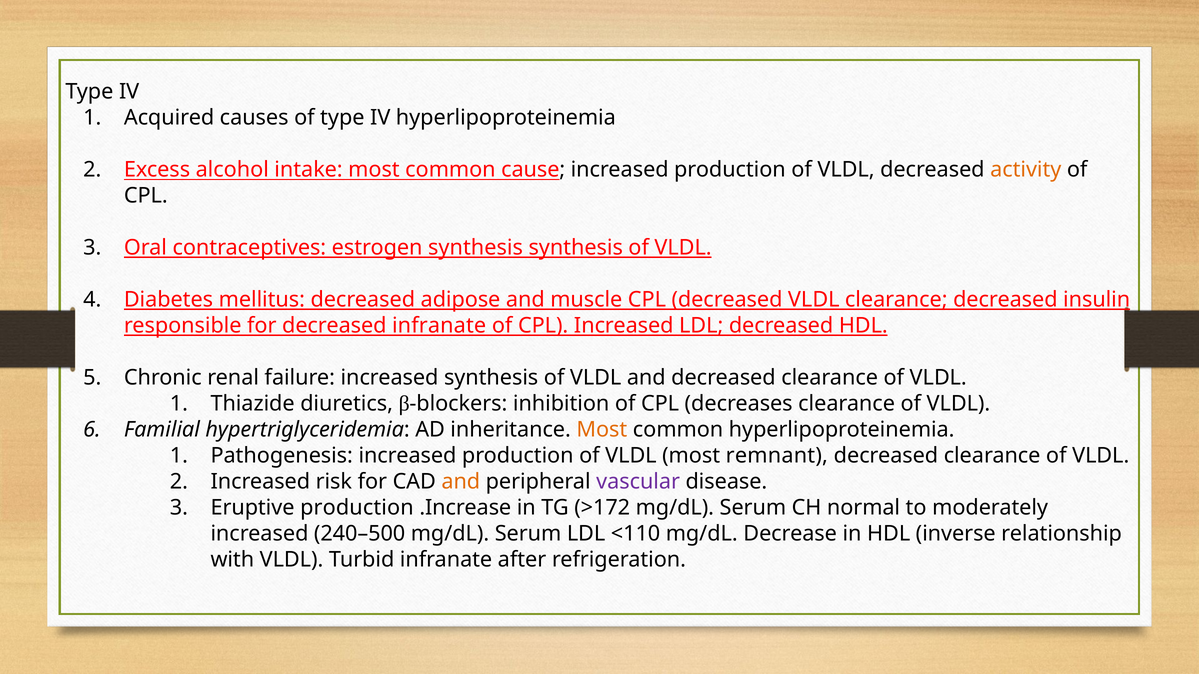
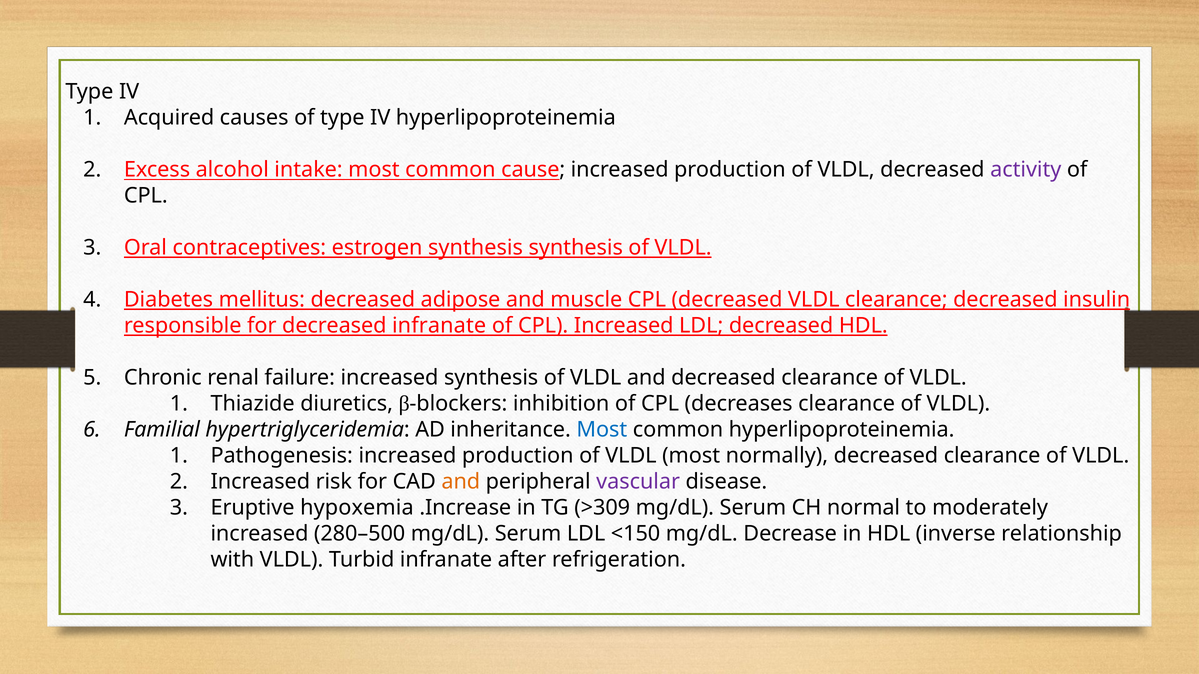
activity colour: orange -> purple
Most at (602, 430) colour: orange -> blue
remnant: remnant -> normally
Eruptive production: production -> hypoxemia
>172: >172 -> >309
240–500: 240–500 -> 280–500
<110: <110 -> <150
